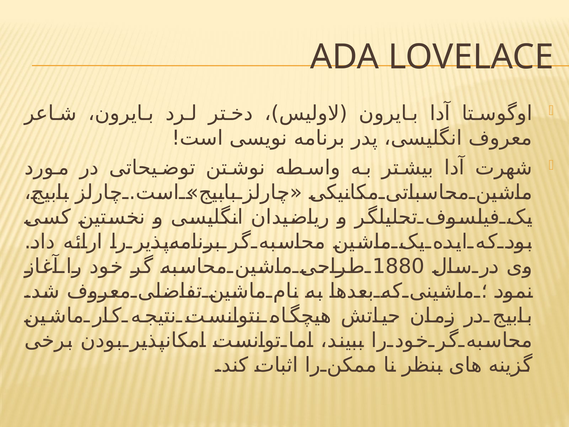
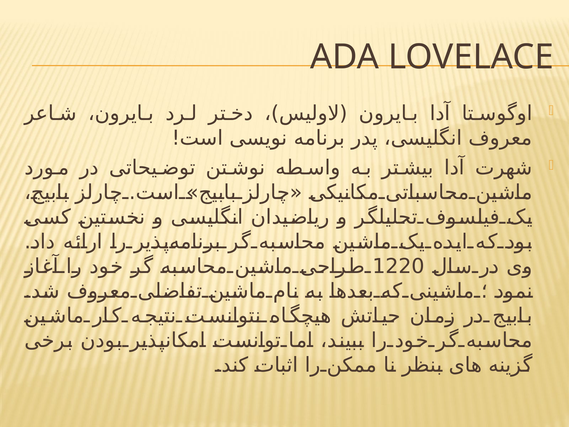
1880: 1880 -> 1220
